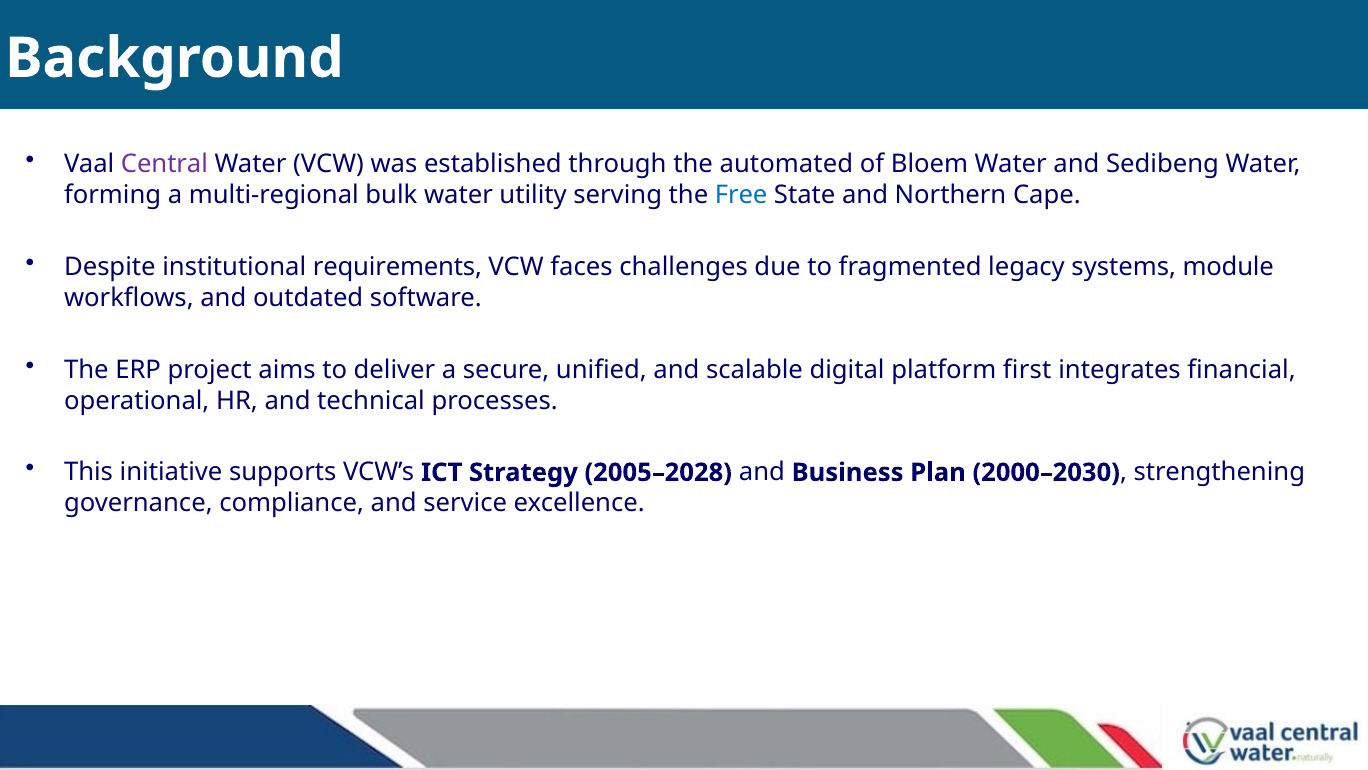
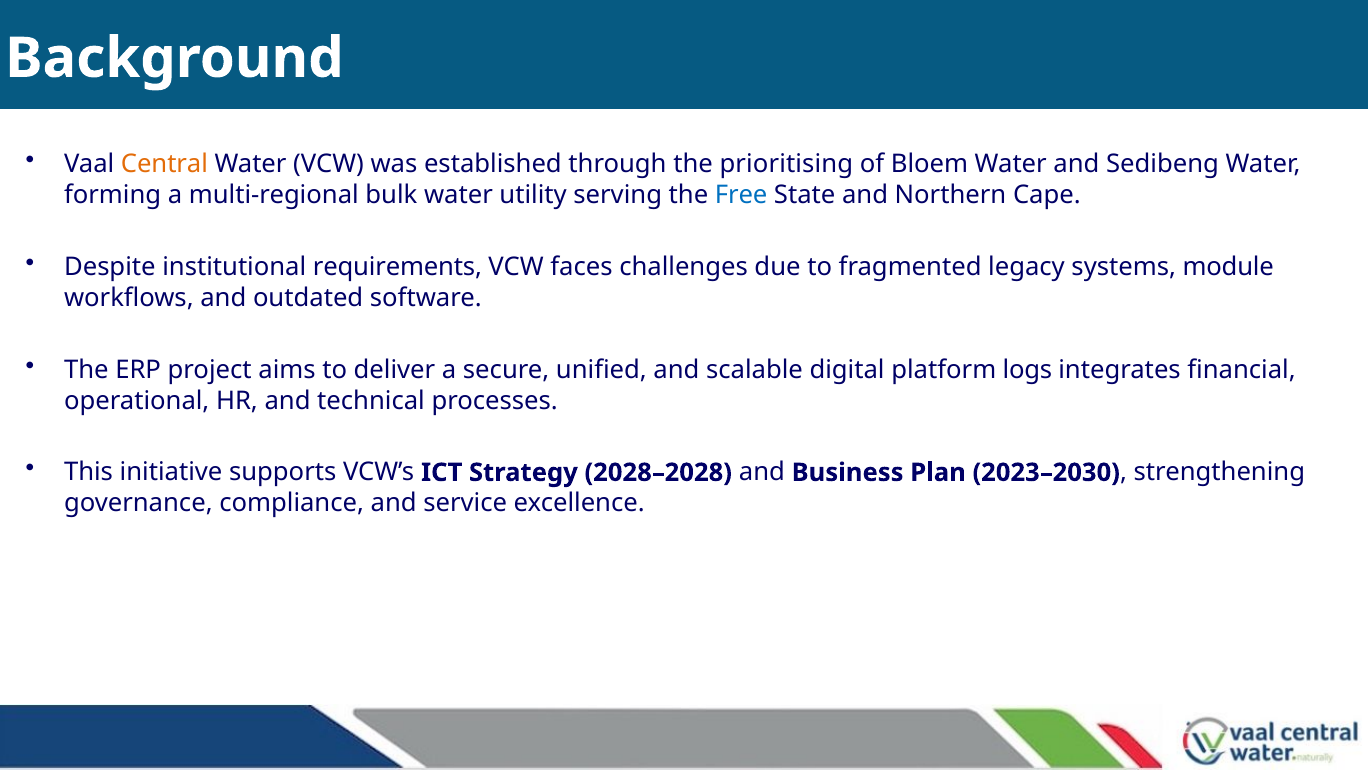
Central colour: purple -> orange
automated: automated -> prioritising
first: first -> logs
2005–2028: 2005–2028 -> 2028–2028
2000–2030: 2000–2030 -> 2023–2030
